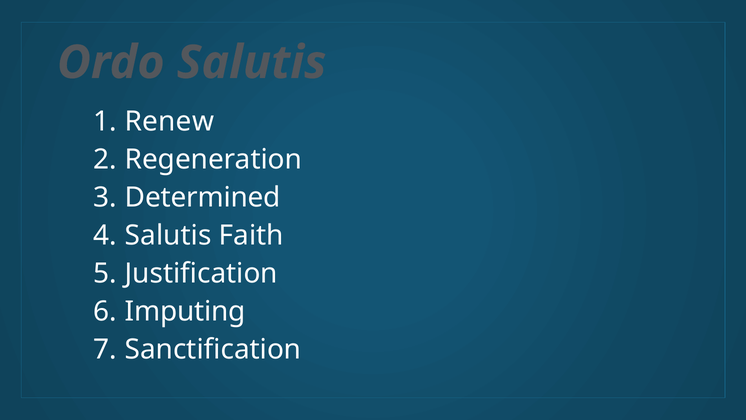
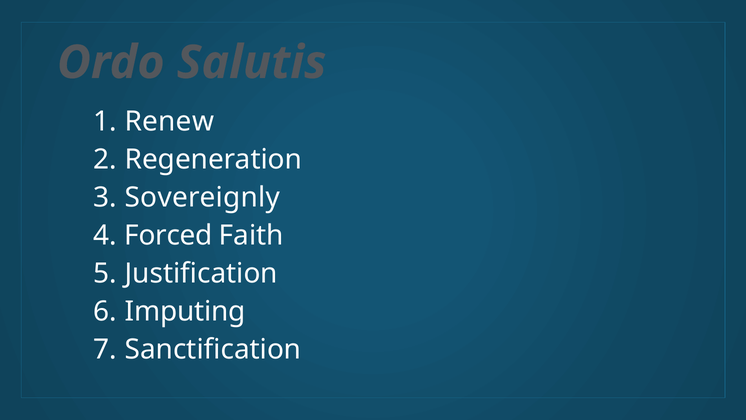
Determined: Determined -> Sovereignly
Salutis at (168, 235): Salutis -> Forced
